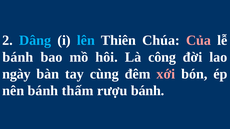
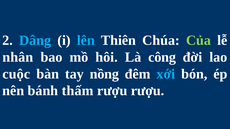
Của colour: pink -> light green
bánh at (18, 57): bánh -> nhân
ngày: ngày -> cuộc
cùng: cùng -> nồng
xới colour: pink -> light blue
rượu bánh: bánh -> rượu
